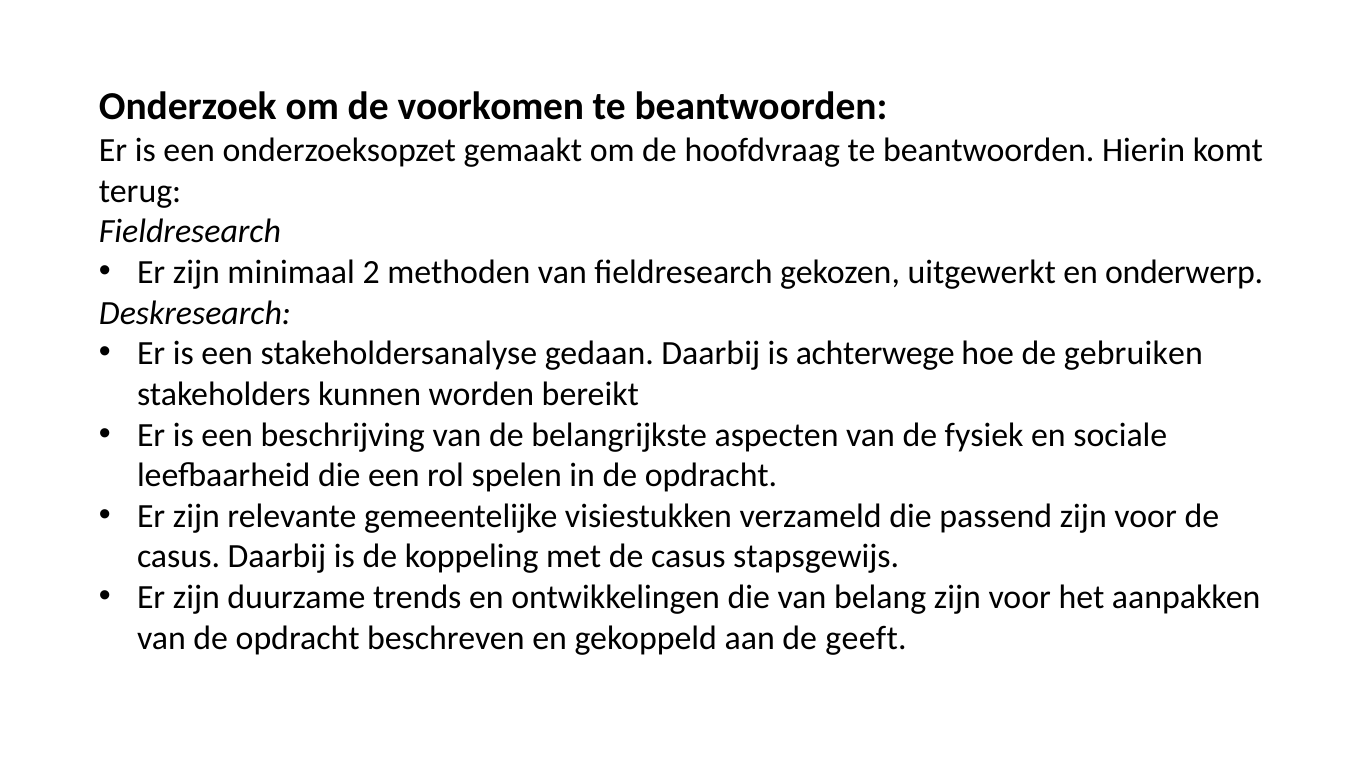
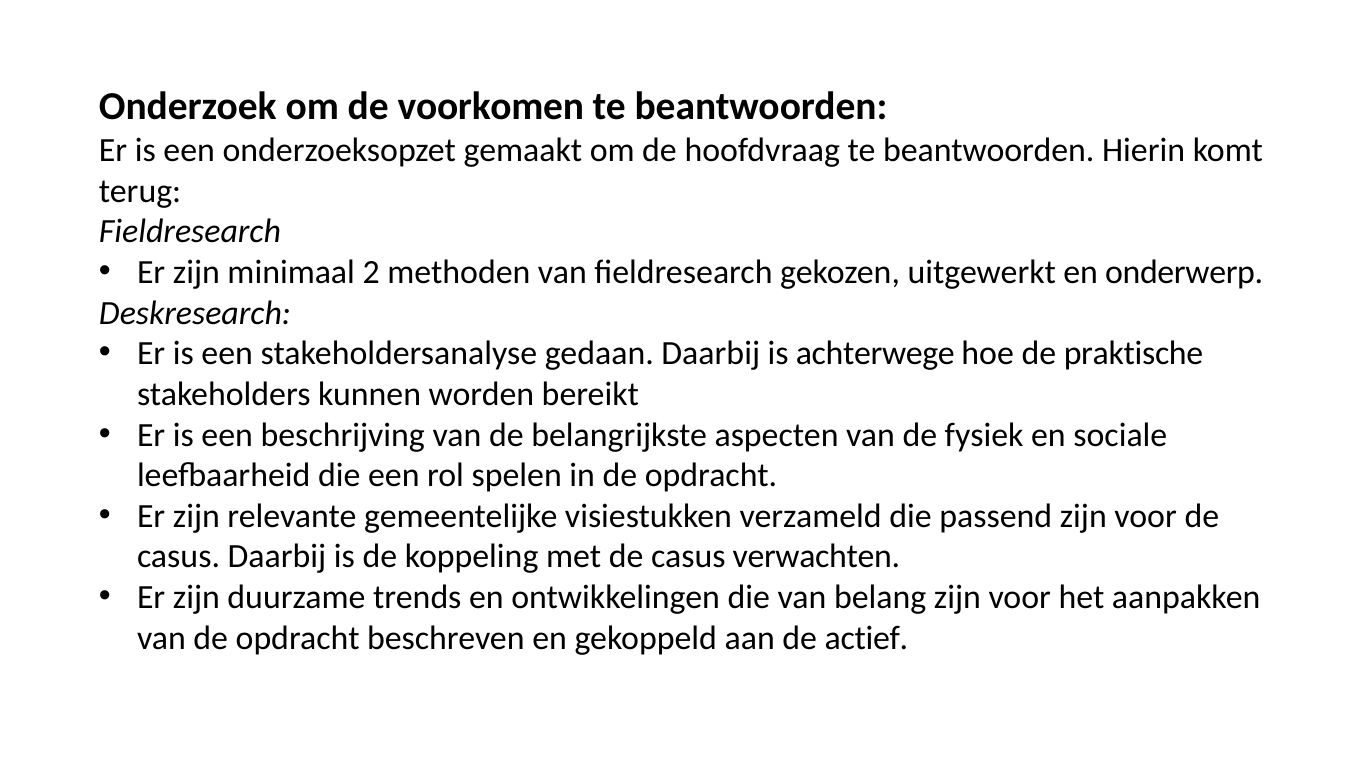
gebruiken: gebruiken -> praktische
stapsgewijs: stapsgewijs -> verwachten
geeft: geeft -> actief
